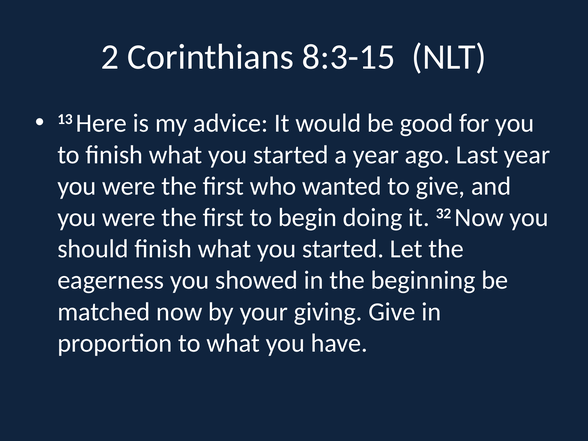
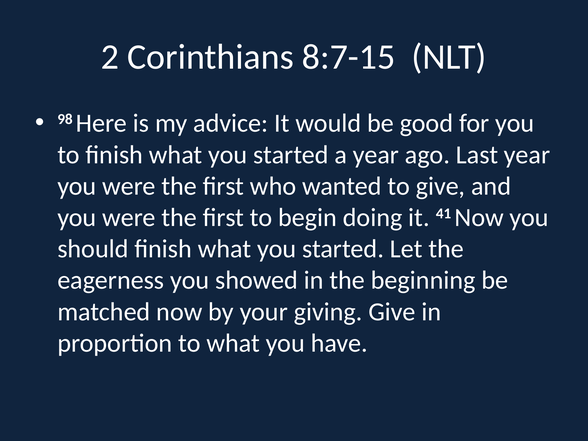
8:3-15: 8:3-15 -> 8:7-15
13: 13 -> 98
32: 32 -> 41
